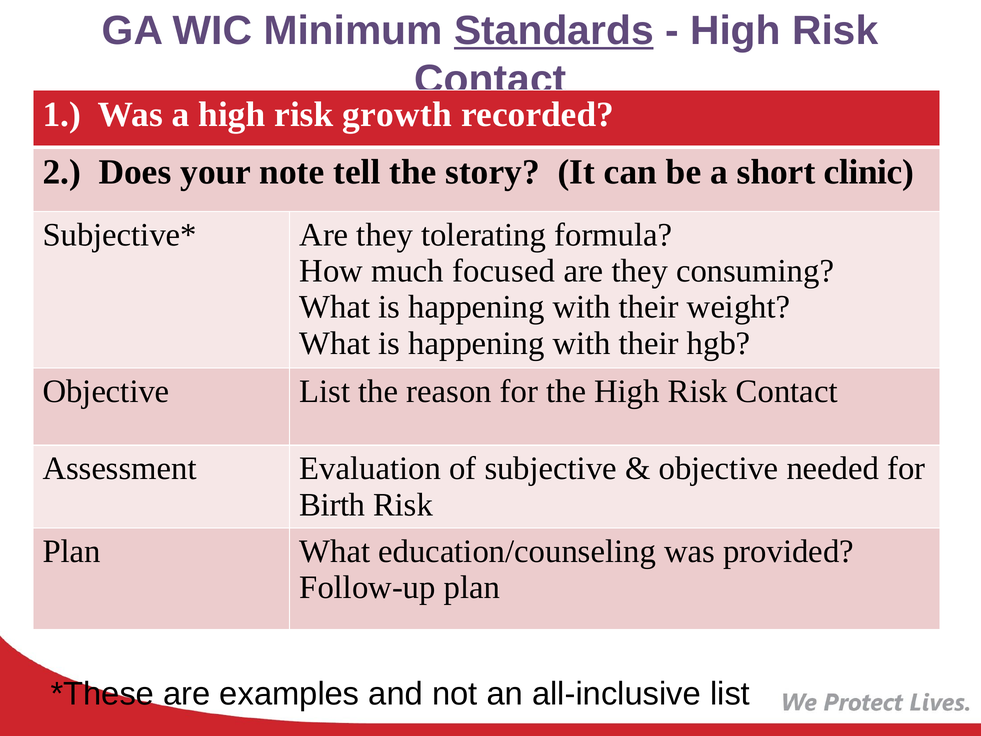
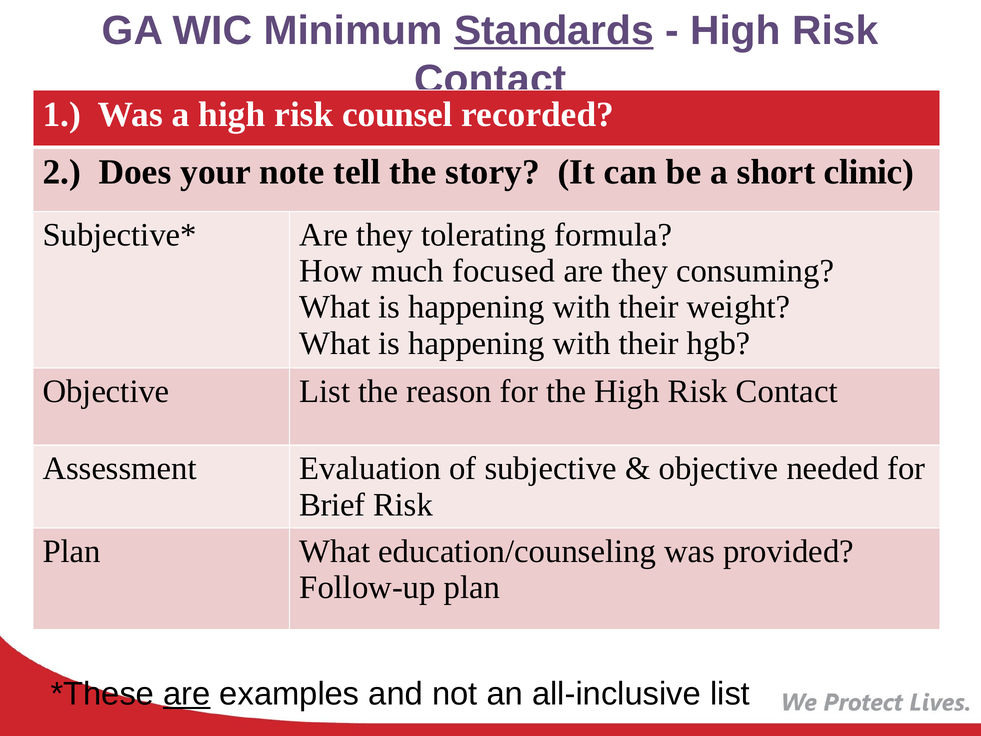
growth: growth -> counsel
Birth: Birth -> Brief
are at (187, 694) underline: none -> present
